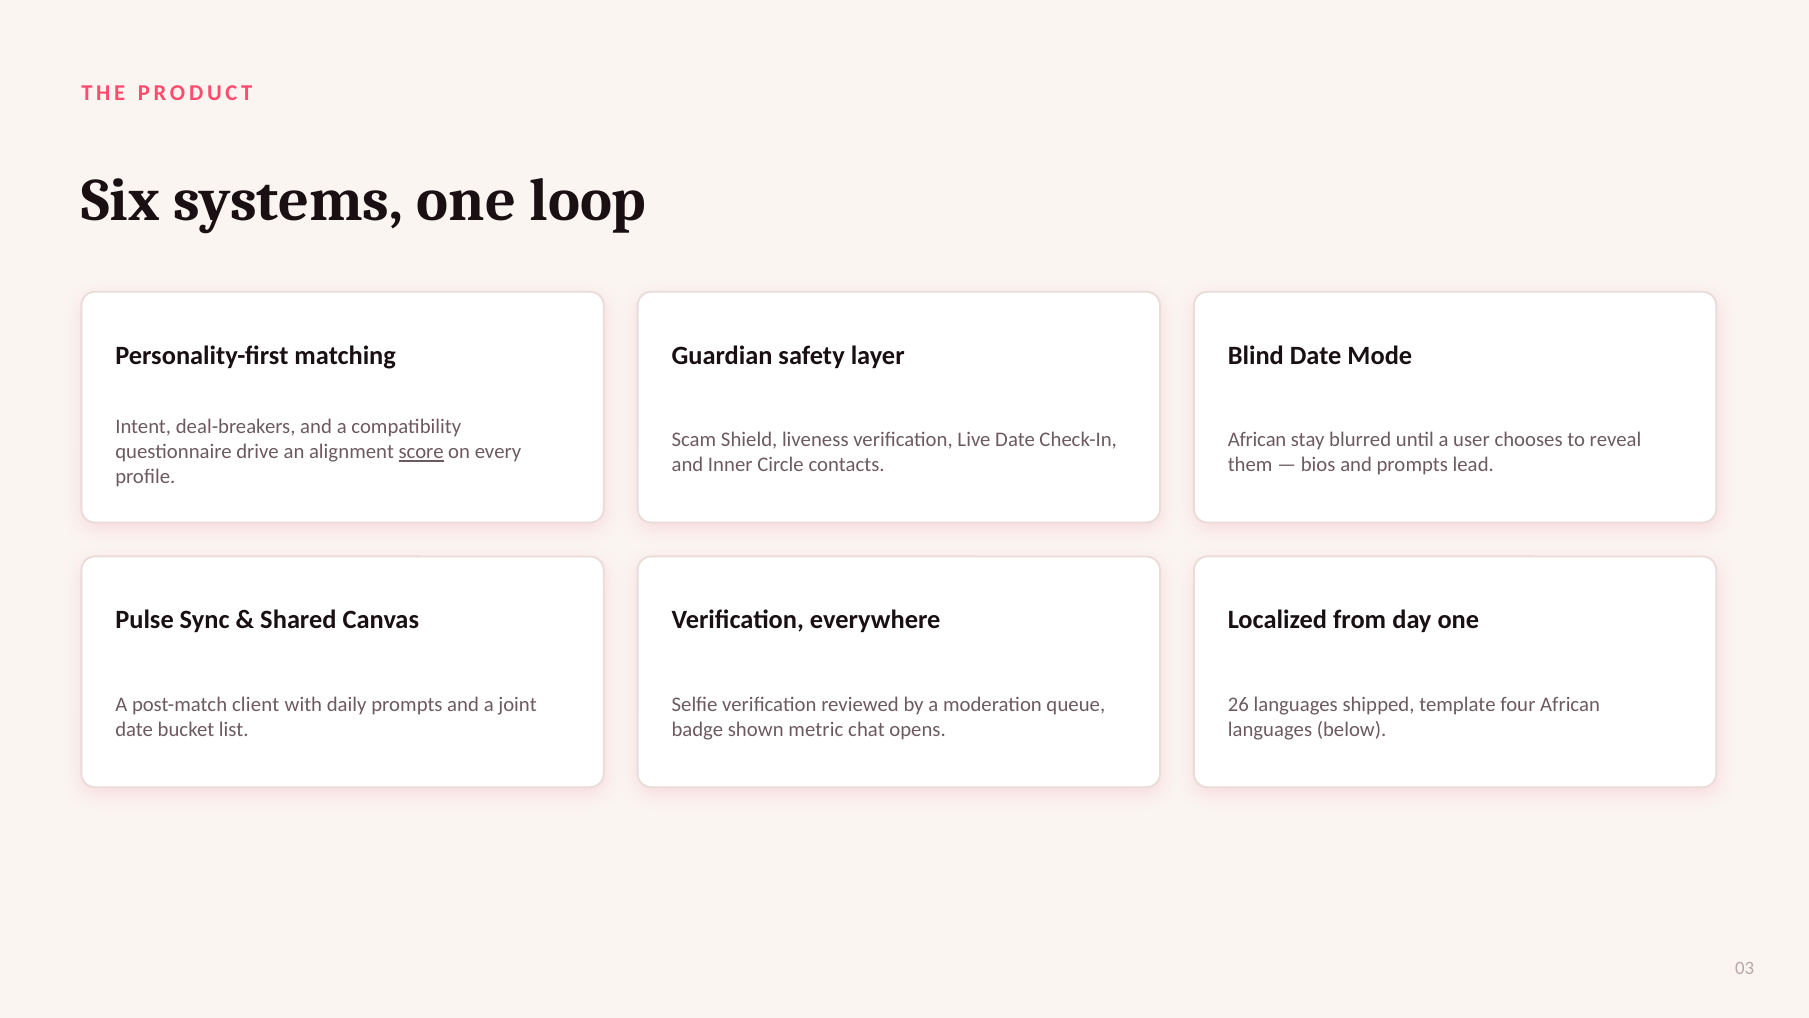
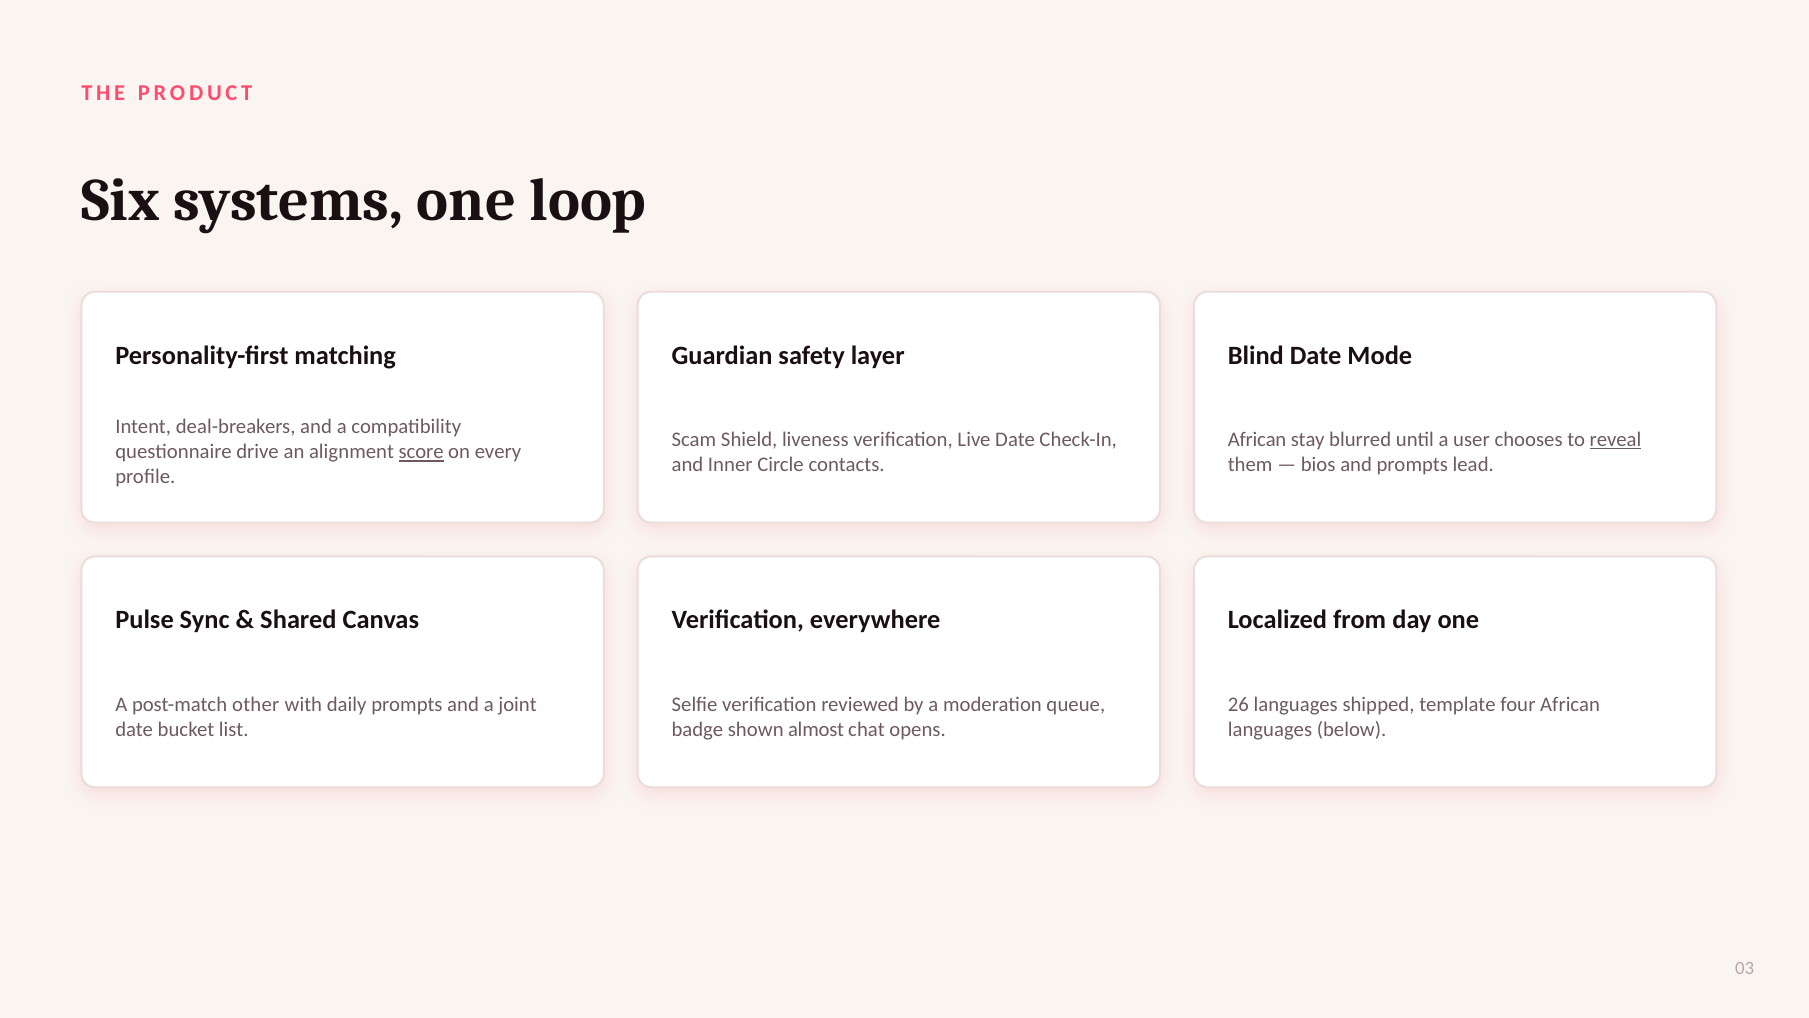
reveal underline: none -> present
client: client -> other
metric: metric -> almost
